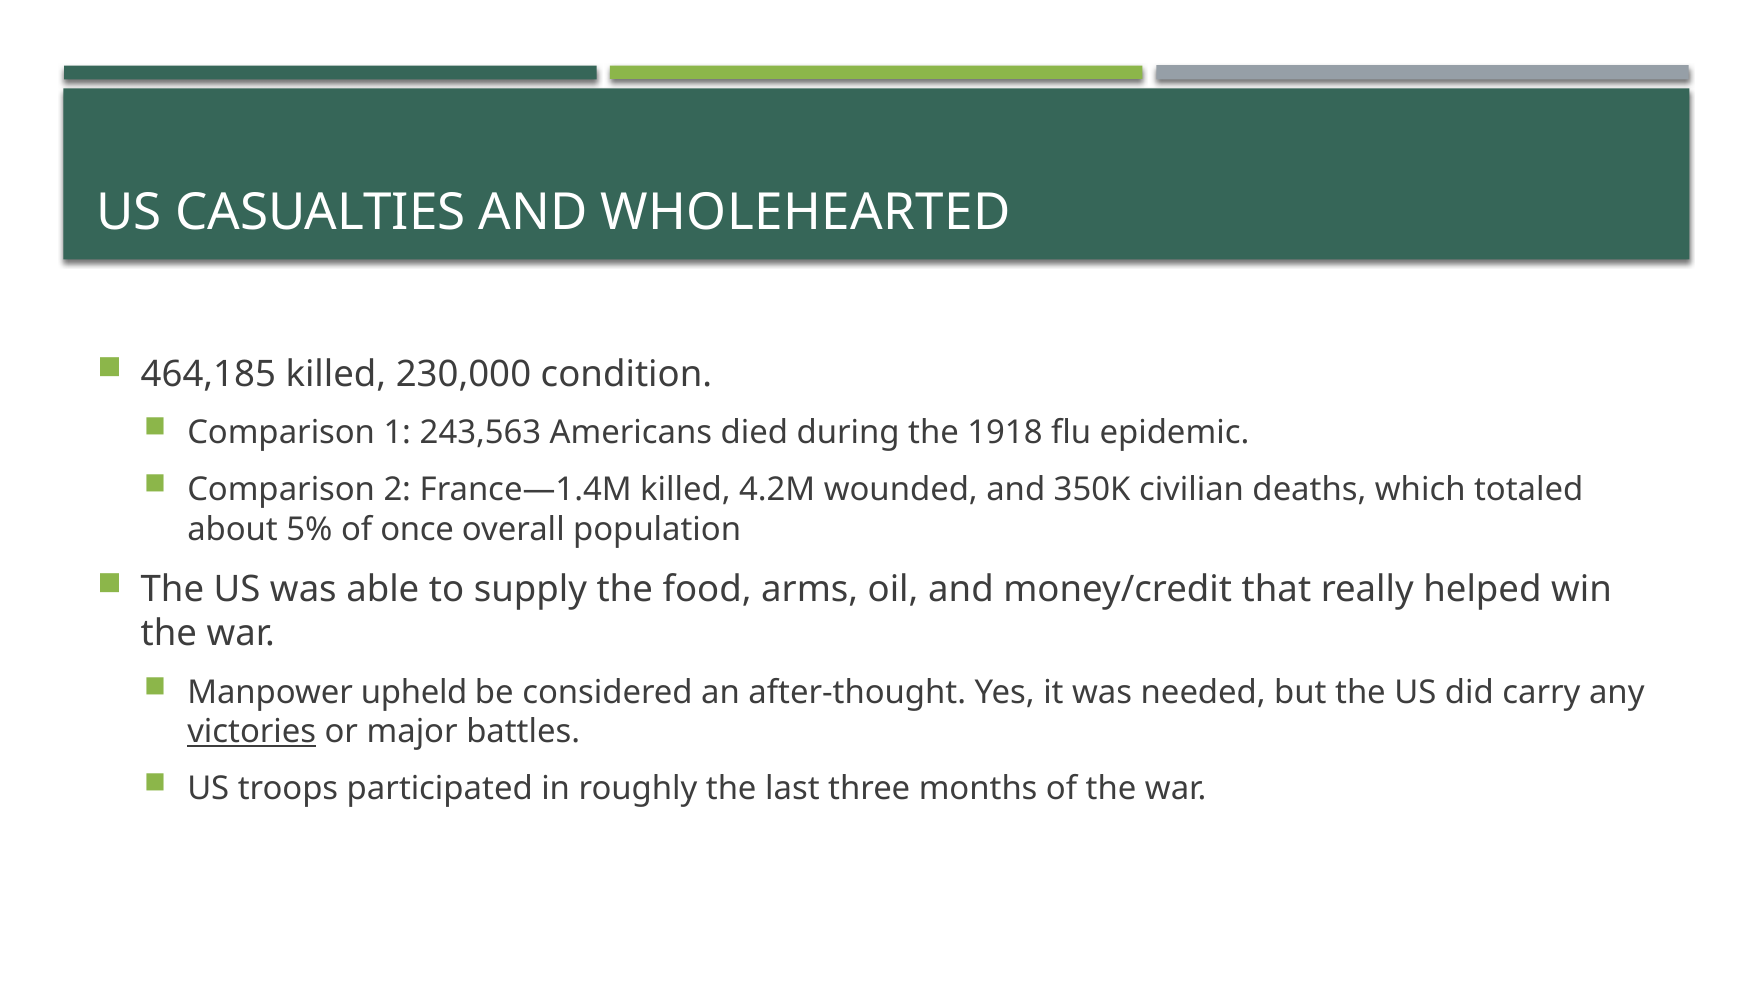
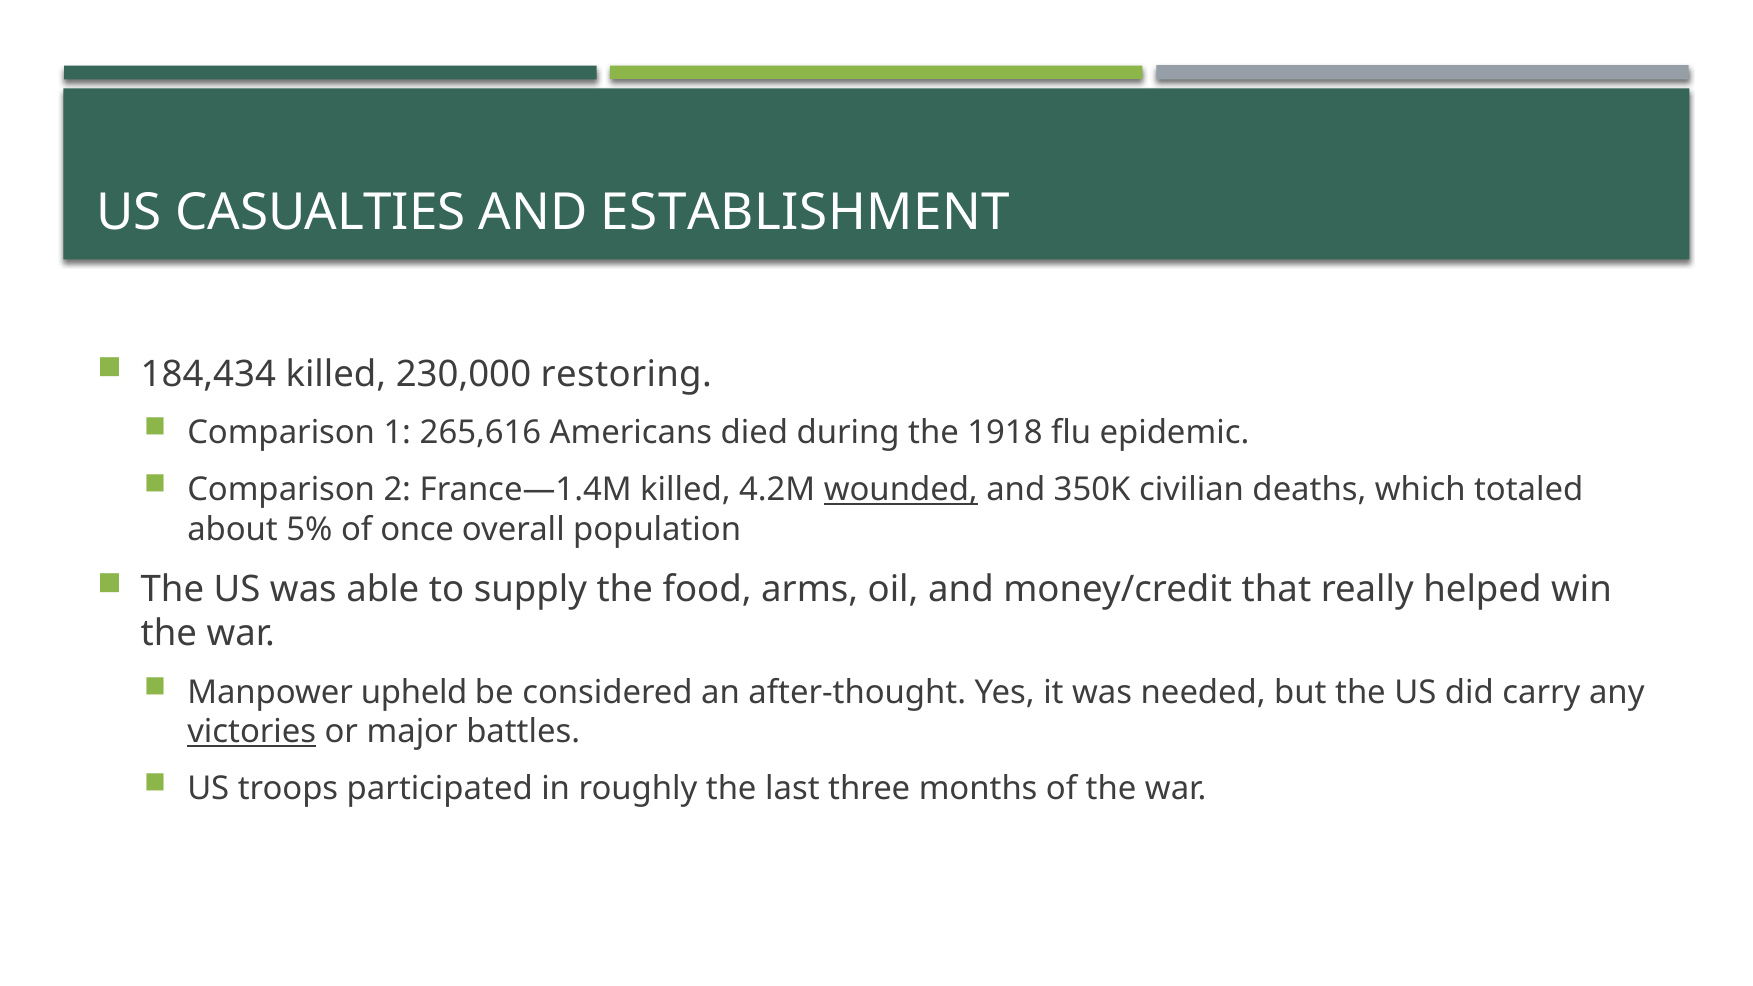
WHOLEHEARTED: WHOLEHEARTED -> ESTABLISHMENT
464,185: 464,185 -> 184,434
condition: condition -> restoring
243,563: 243,563 -> 265,616
wounded underline: none -> present
